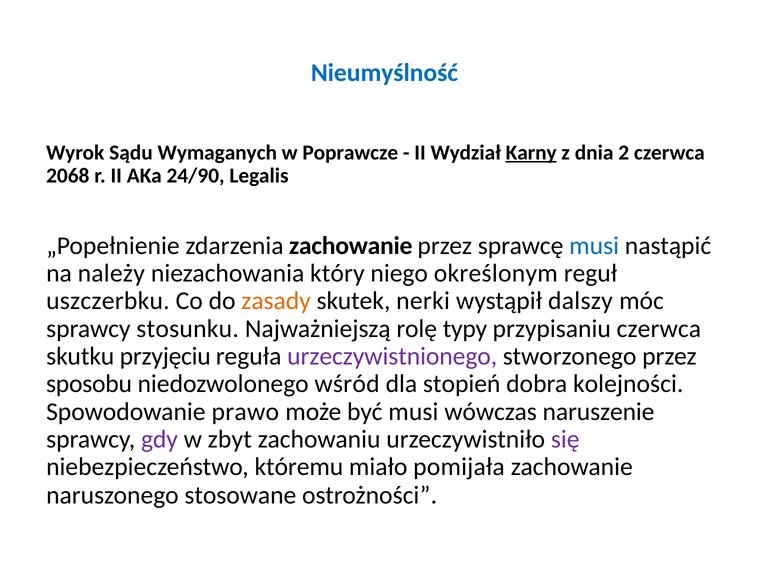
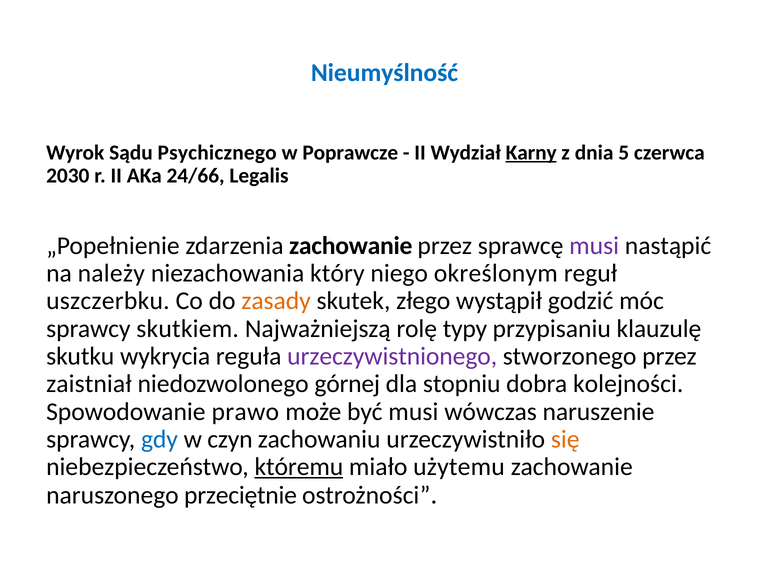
Wymaganych: Wymaganych -> Psychicznego
2: 2 -> 5
2068: 2068 -> 2030
24/90: 24/90 -> 24/66
musi at (594, 246) colour: blue -> purple
nerki: nerki -> złego
dalszy: dalszy -> godzić
stosunku: stosunku -> skutkiem
przypisaniu czerwca: czerwca -> klauzulę
przyjęciu: przyjęciu -> wykrycia
sposobu: sposobu -> zaistniał
wśród: wśród -> górnej
stopień: stopień -> stopniu
gdy colour: purple -> blue
zbyt: zbyt -> czyn
się colour: purple -> orange
któremu underline: none -> present
pomijała: pomijała -> użytemu
stosowane: stosowane -> przeciętnie
